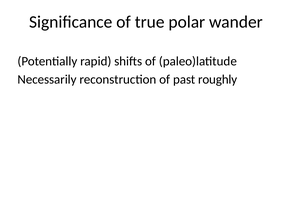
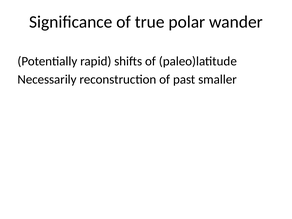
roughly: roughly -> smaller
